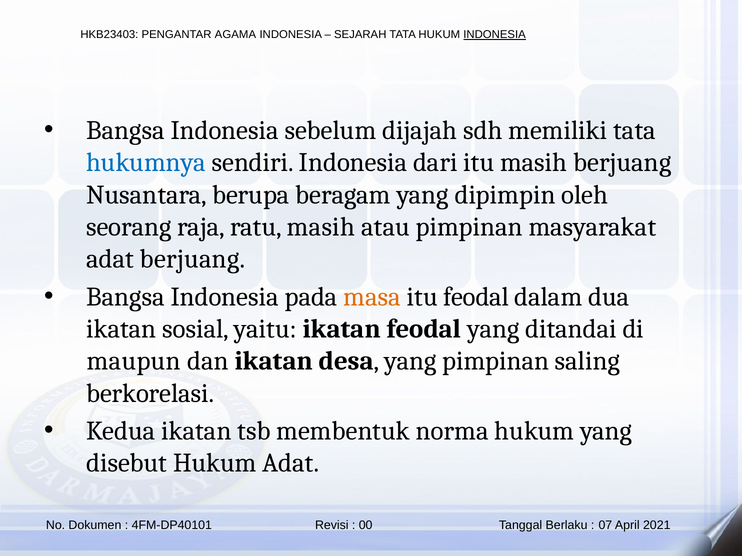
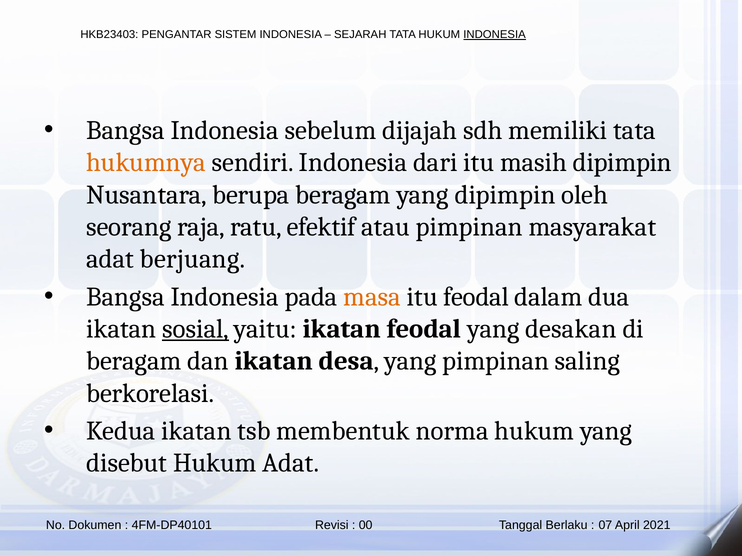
AGAMA: AGAMA -> SISTEM
hukumnya colour: blue -> orange
masih berjuang: berjuang -> dipimpin
ratu masih: masih -> efektif
sosial underline: none -> present
ditandai: ditandai -> desakan
maupun at (134, 361): maupun -> beragam
